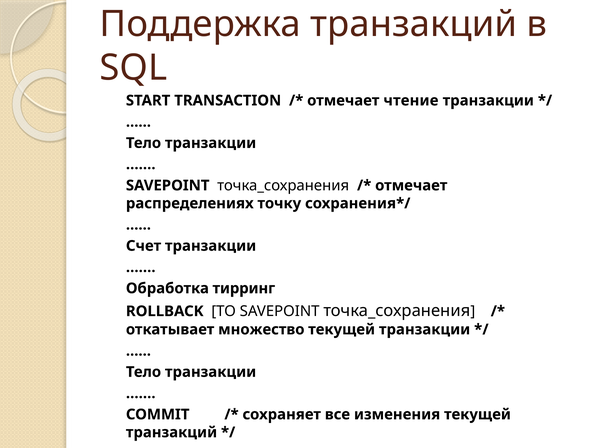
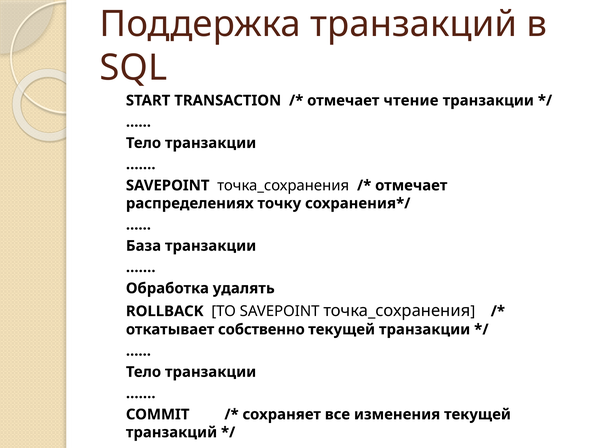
Счет: Счет -> База
тирринг: тирринг -> удалять
множество: множество -> собственно
